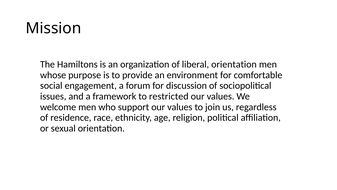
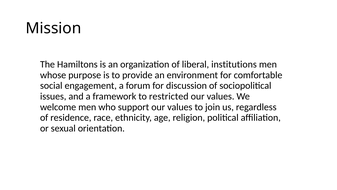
liberal orientation: orientation -> institutions
